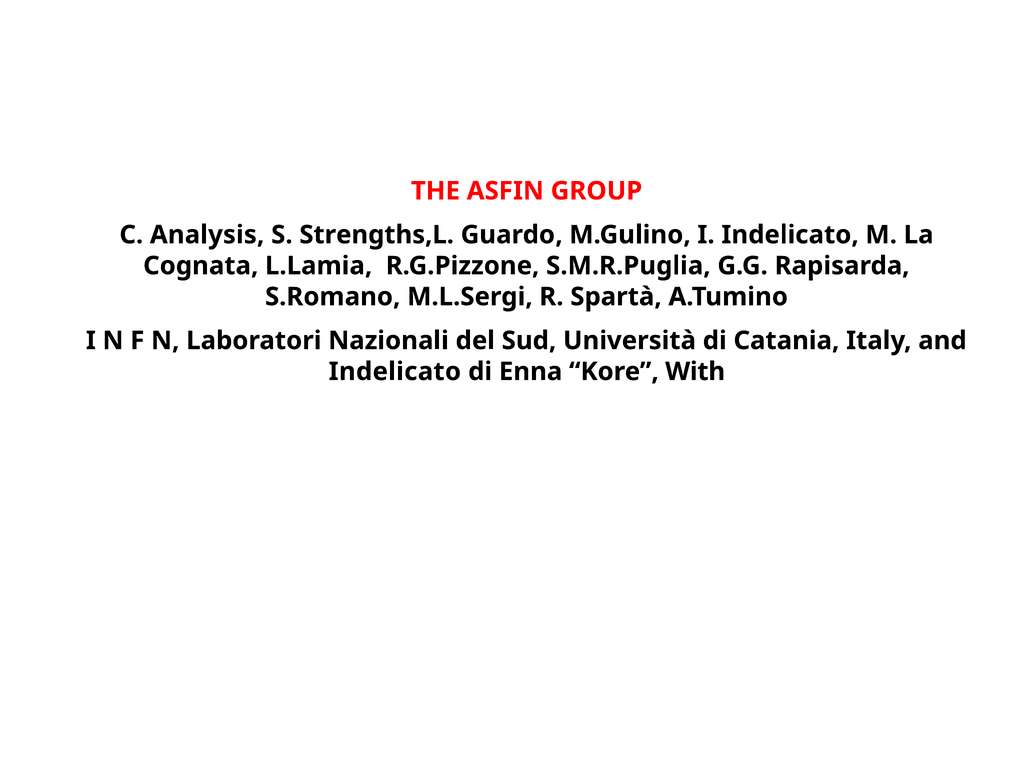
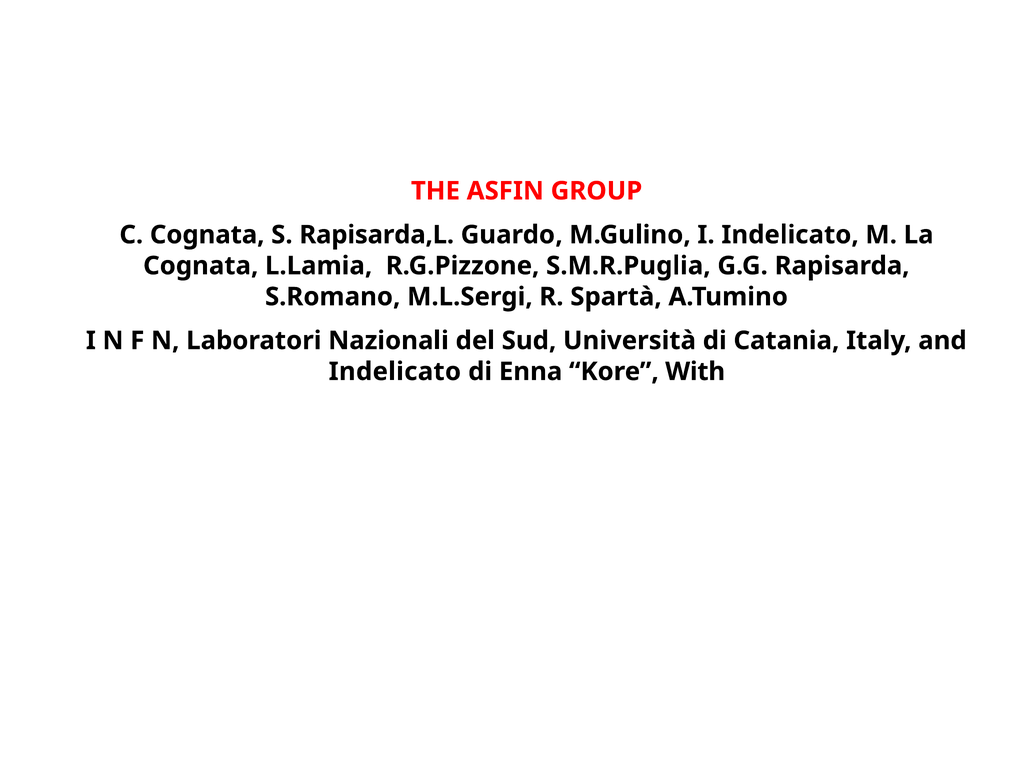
C Analysis: Analysis -> Cognata
Strengths,L: Strengths,L -> Rapisarda,L
